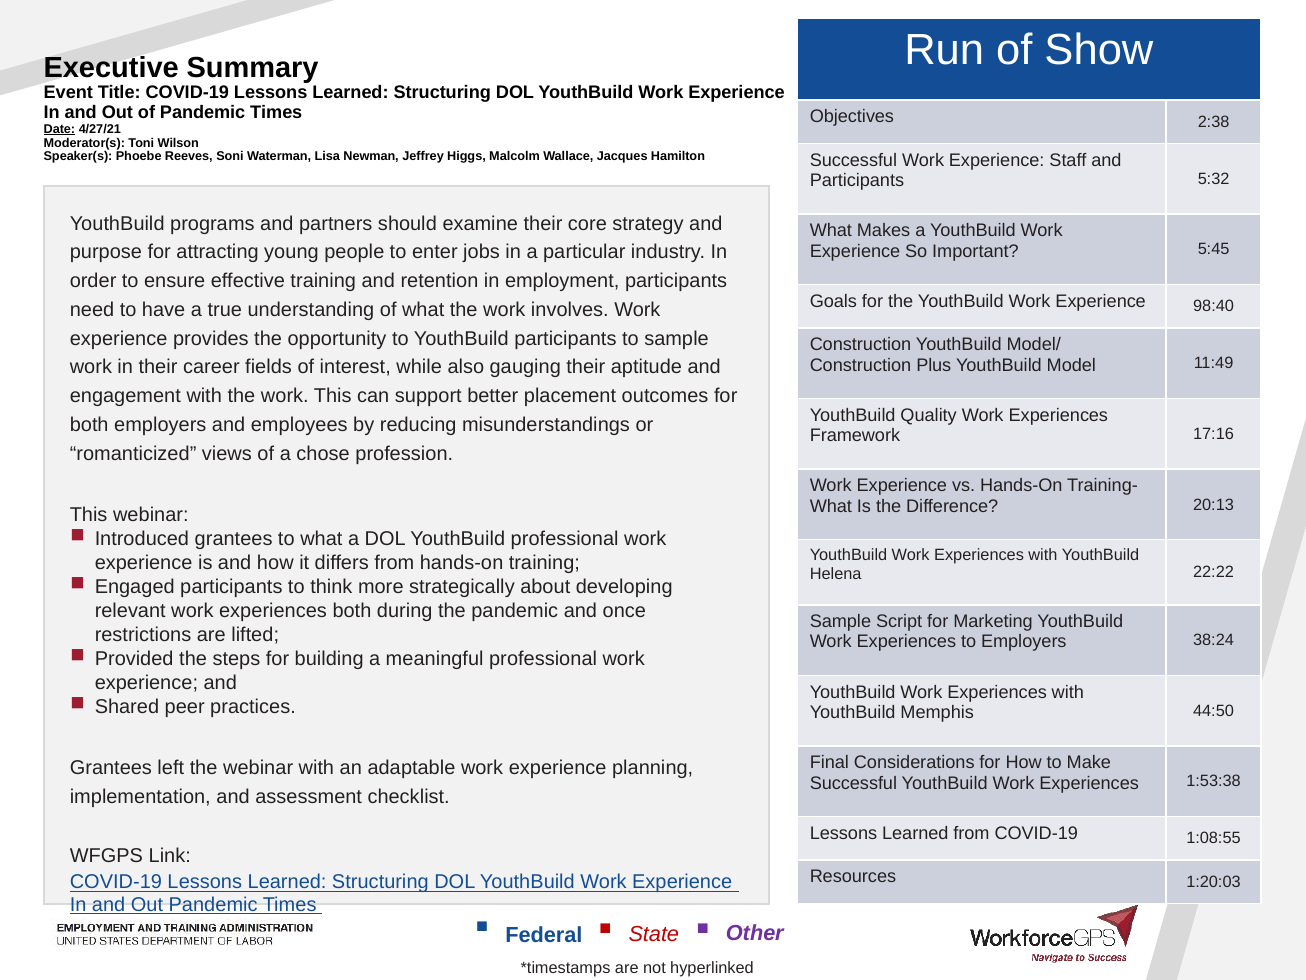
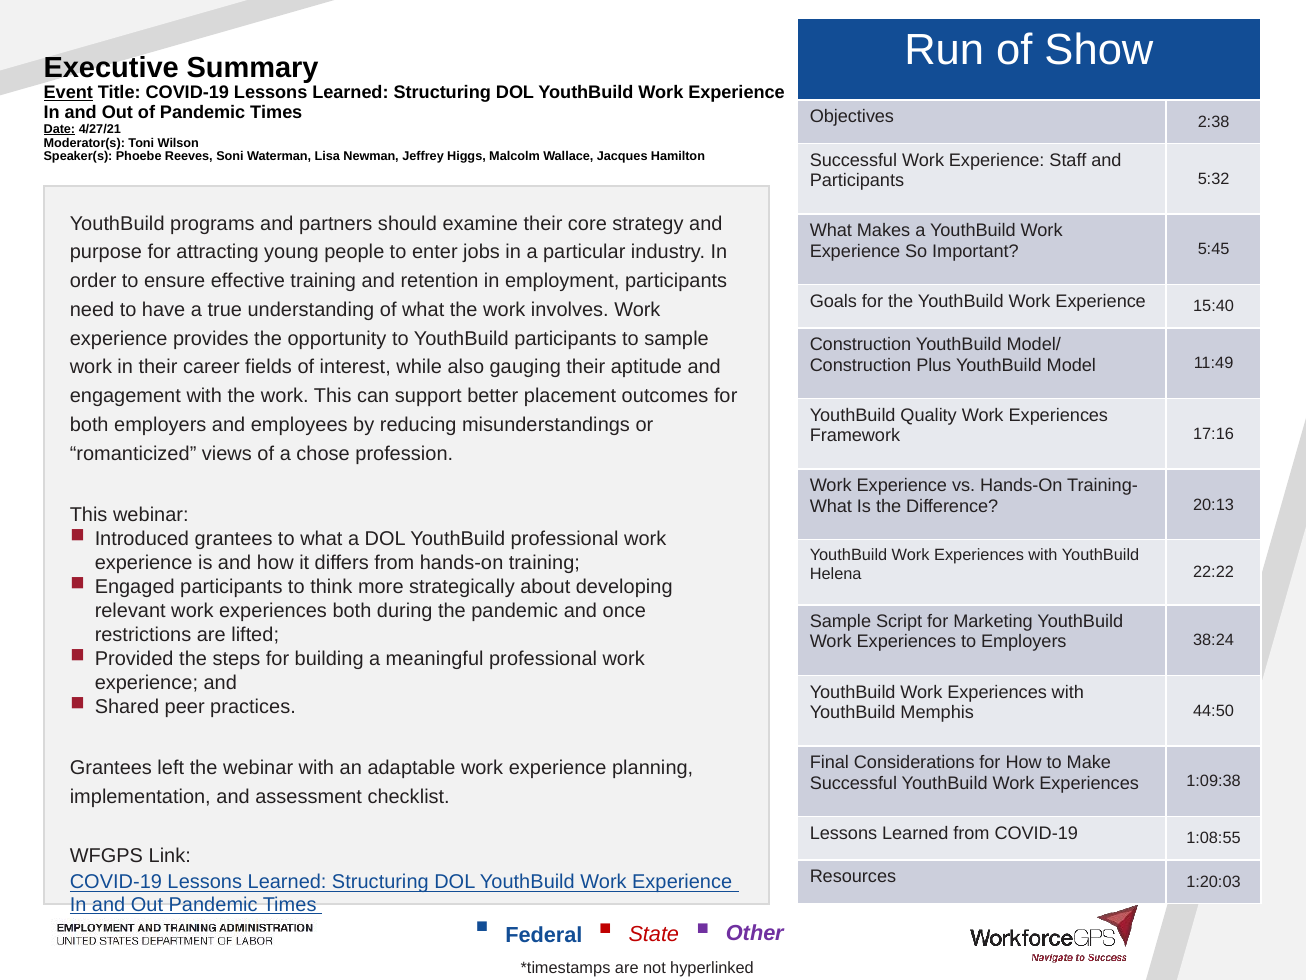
Event underline: none -> present
98:40: 98:40 -> 15:40
1:53:38: 1:53:38 -> 1:09:38
